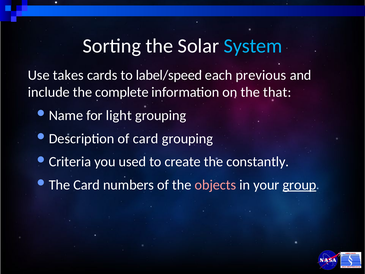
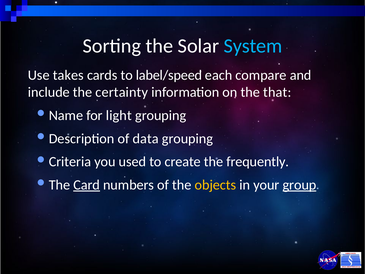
previous: previous -> compare
complete: complete -> certainty
of card: card -> data
constantly: constantly -> frequently
Card at (87, 185) underline: none -> present
objects colour: pink -> yellow
